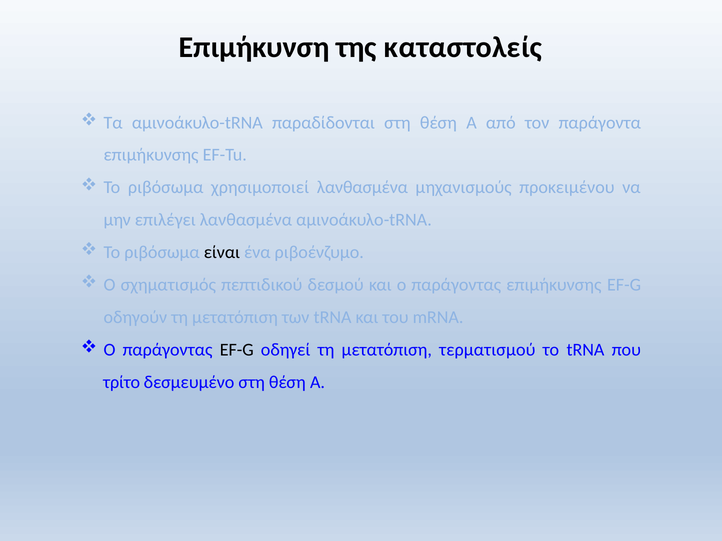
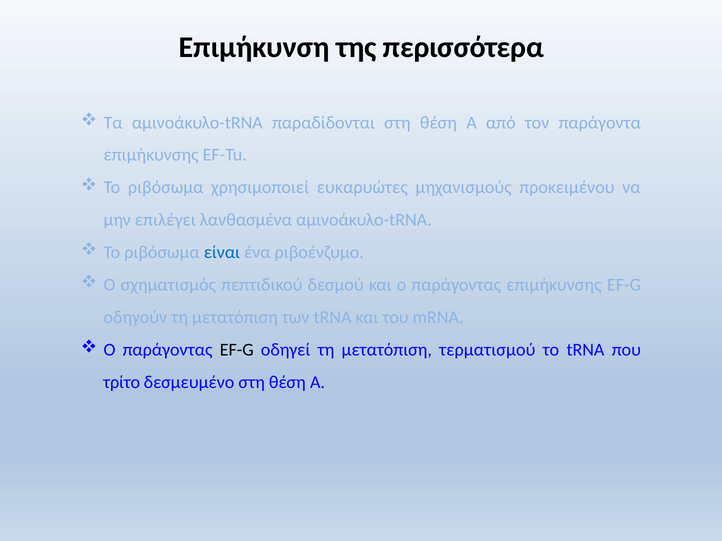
καταστολείς: καταστολείς -> περισσότερα
χρησιμοποιεί λανθασμένα: λανθασμένα -> ευκαρυώτες
είναι colour: black -> blue
